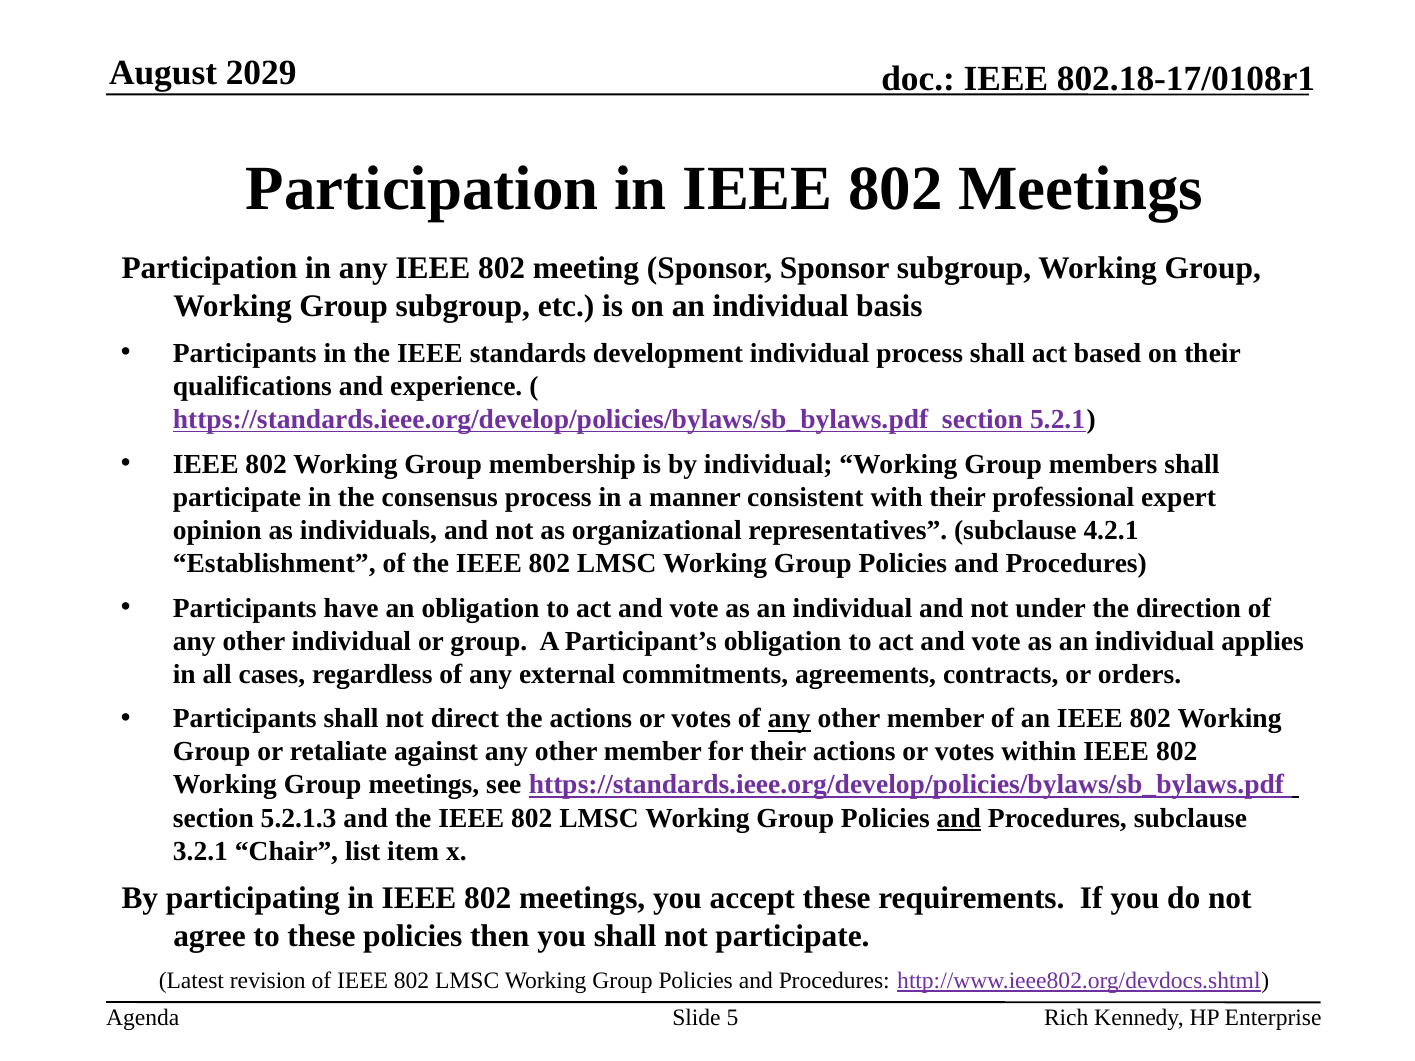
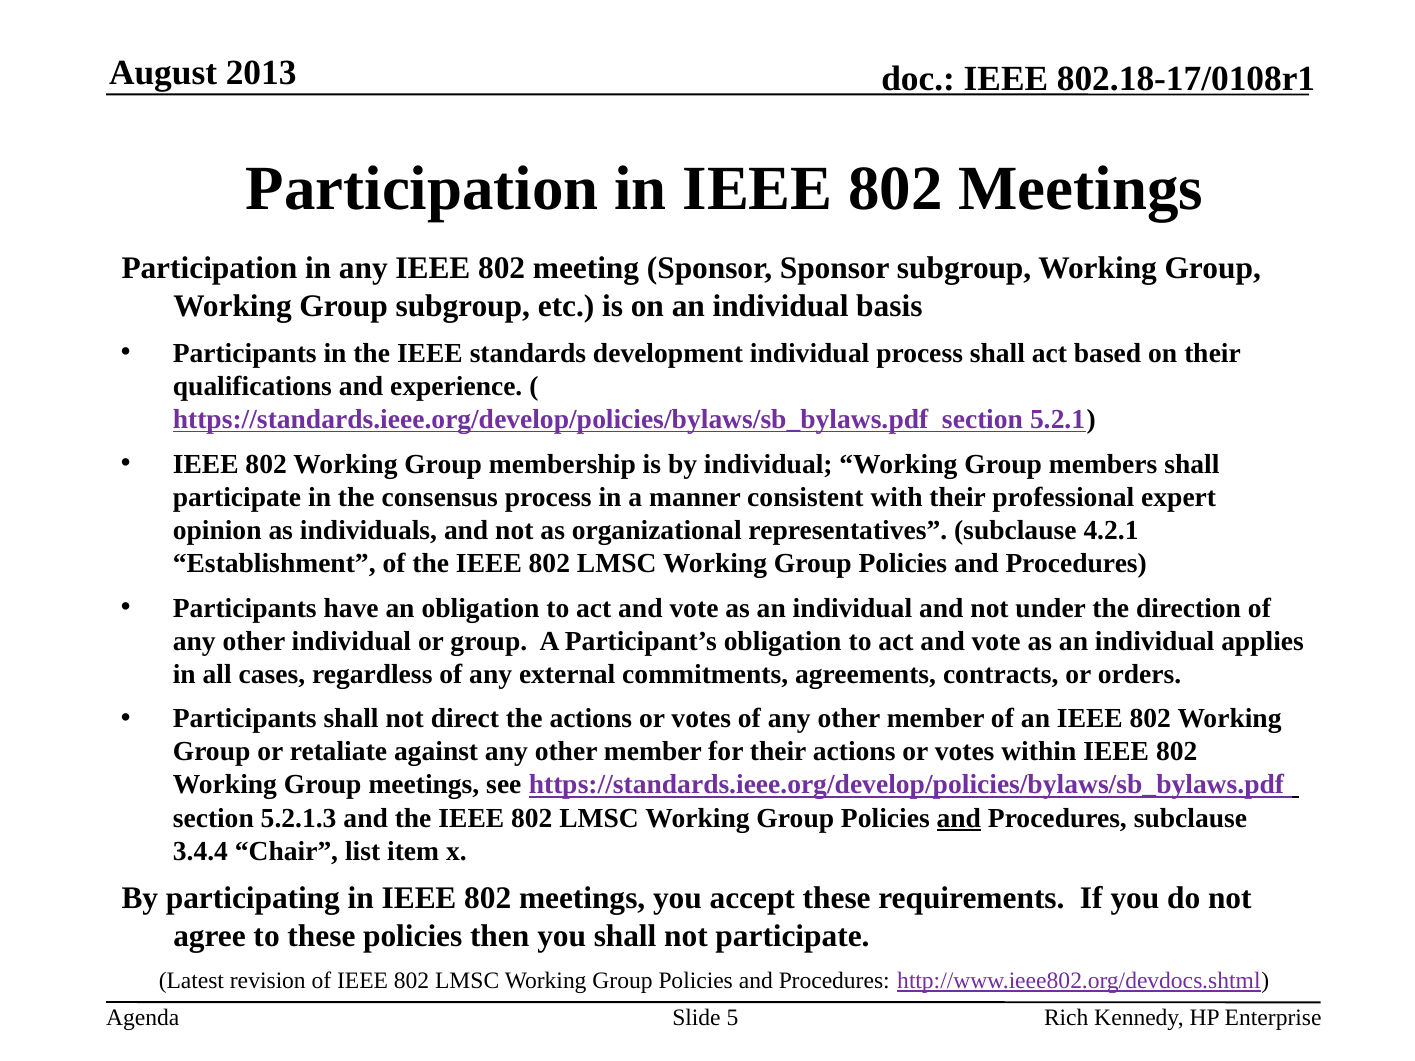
2029: 2029 -> 2013
any at (789, 719) underline: present -> none
3.2.1: 3.2.1 -> 3.4.4
